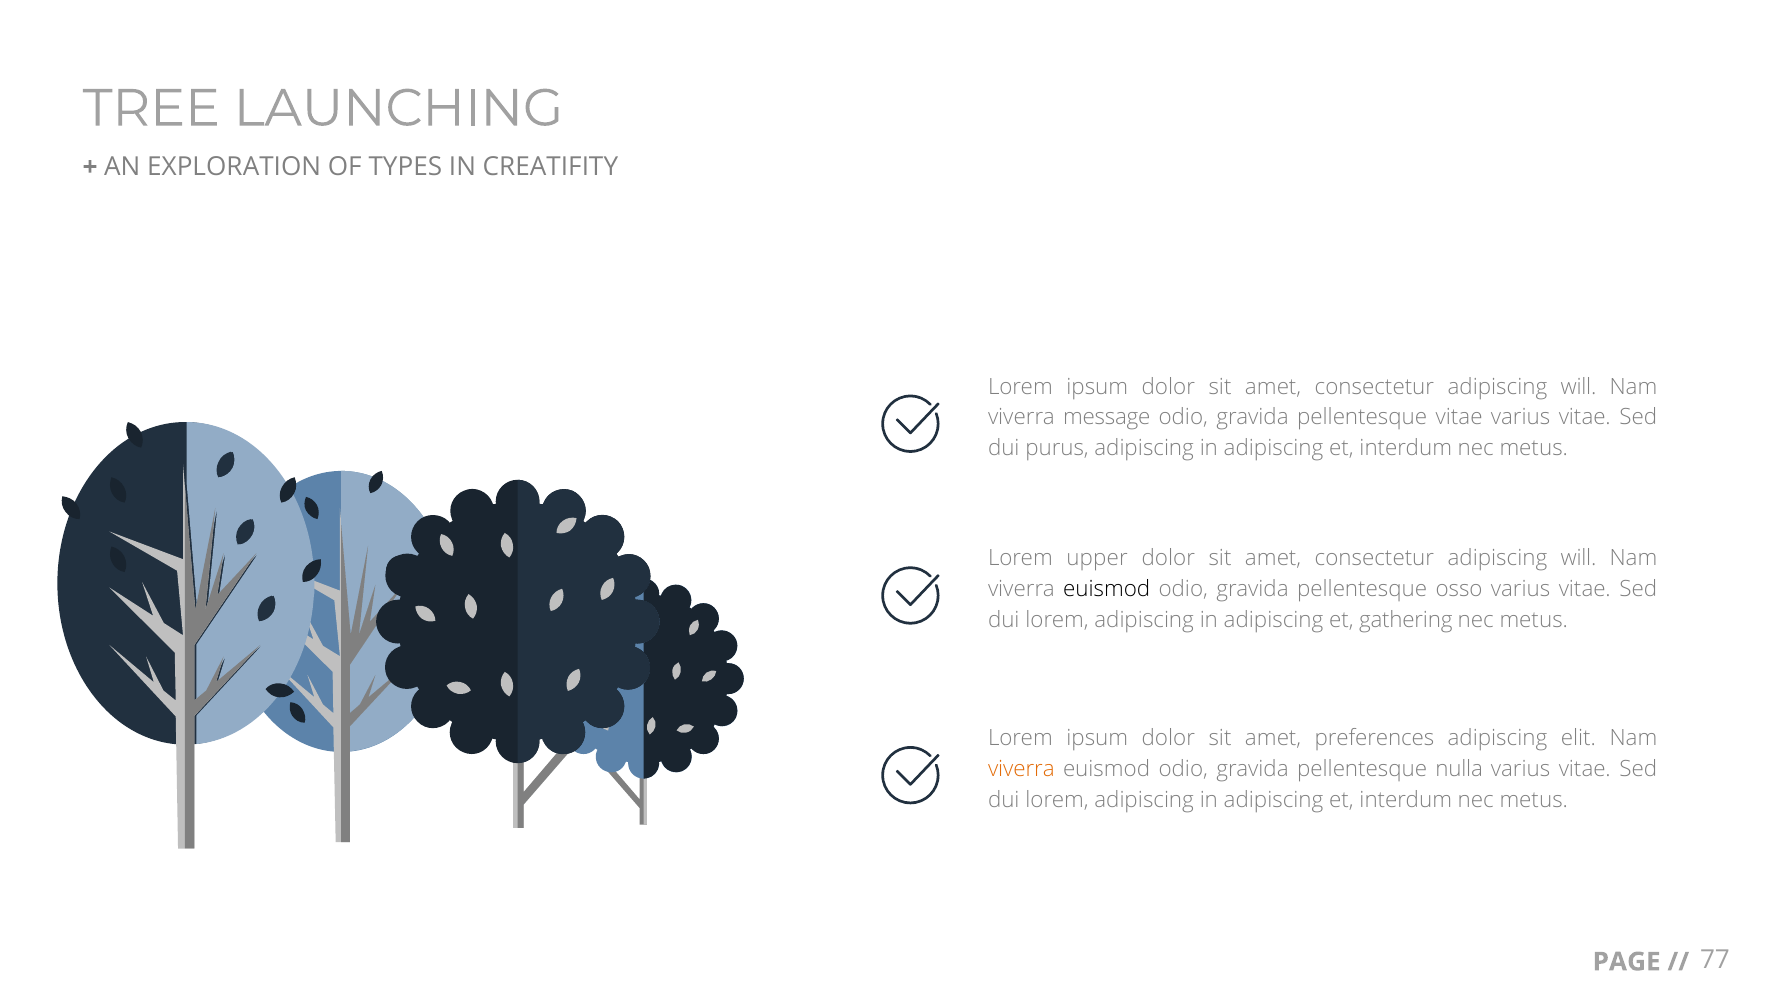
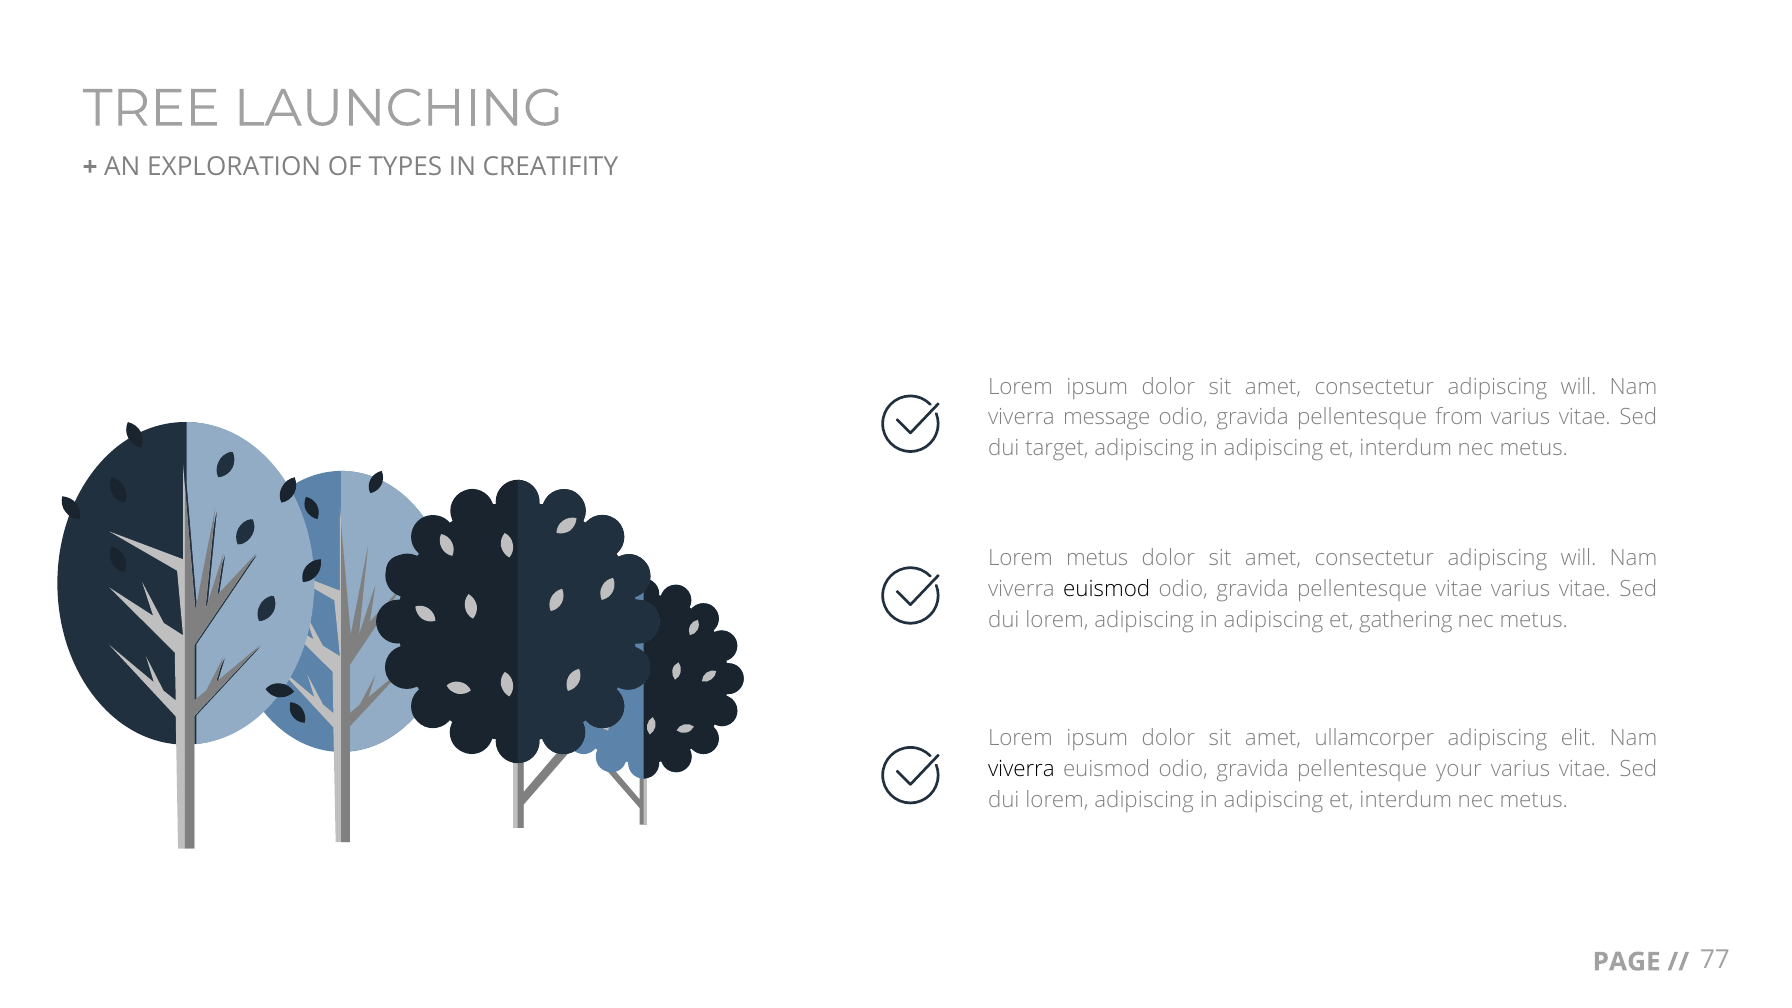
pellentesque vitae: vitae -> from
purus: purus -> target
Lorem upper: upper -> metus
pellentesque osso: osso -> vitae
preferences: preferences -> ullamcorper
viverra at (1021, 769) colour: orange -> black
nulla: nulla -> your
